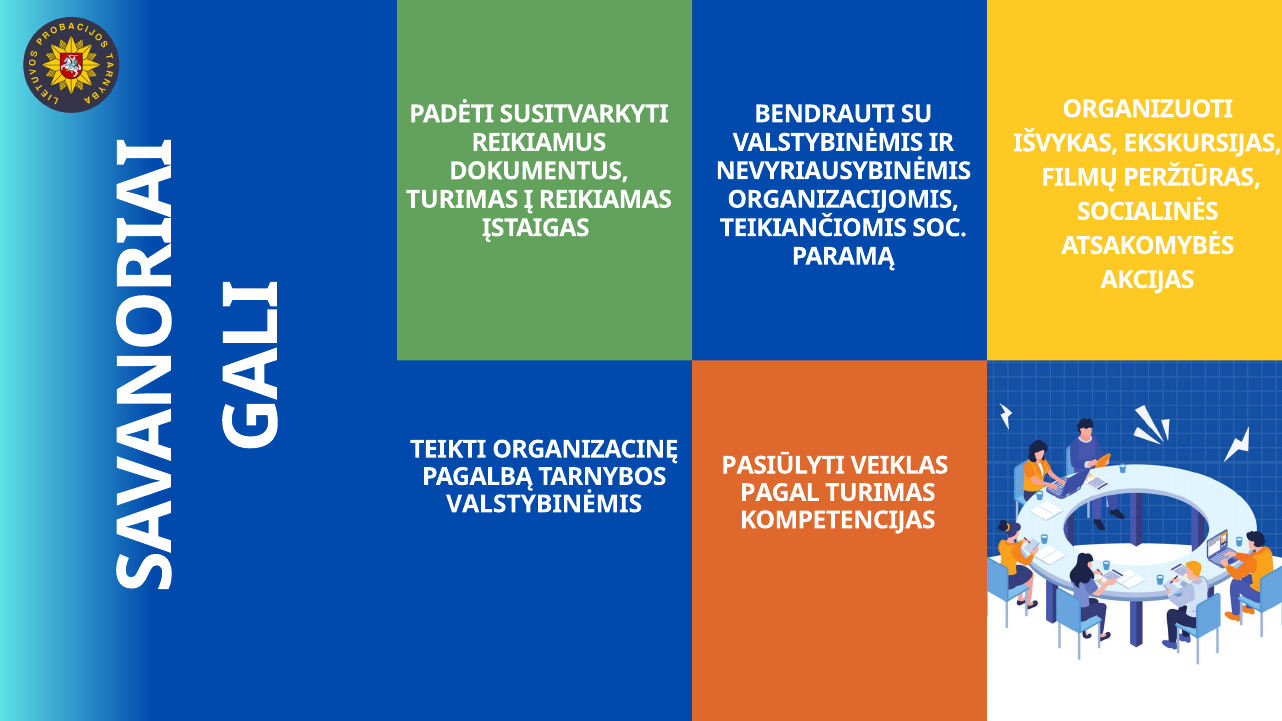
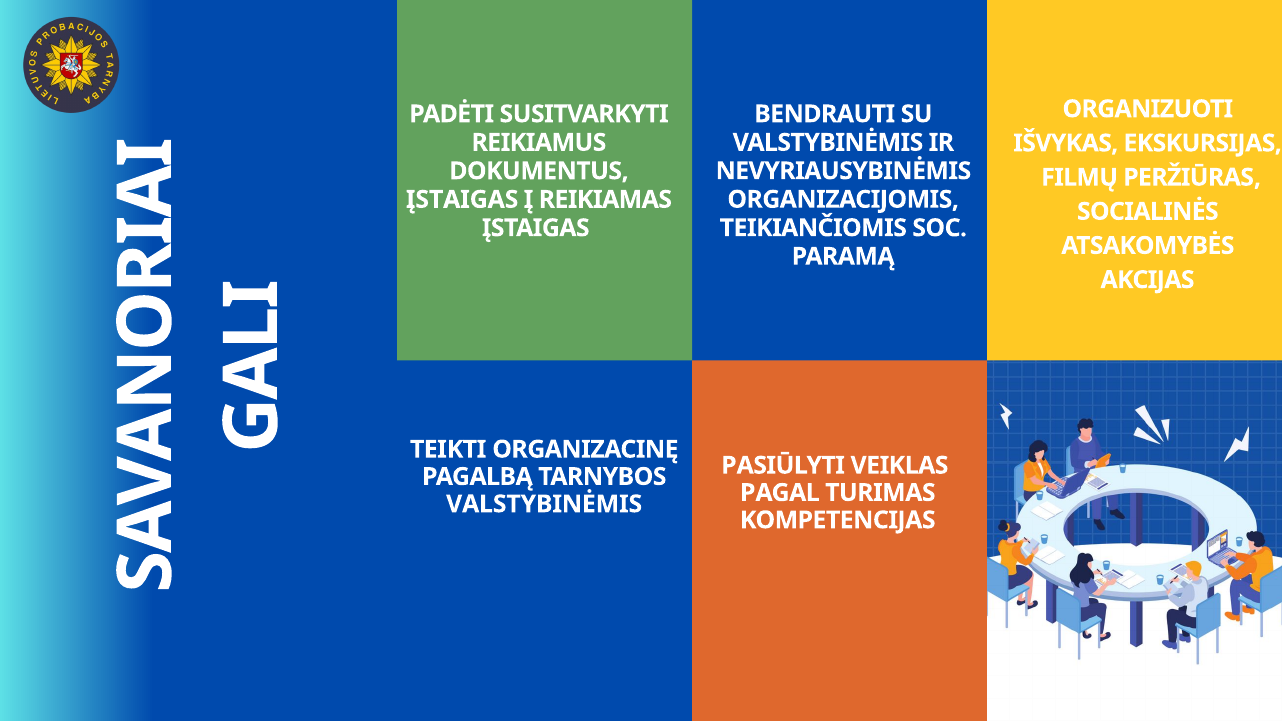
TURIMAS at (462, 200): TURIMAS -> ĮSTAIGAS
